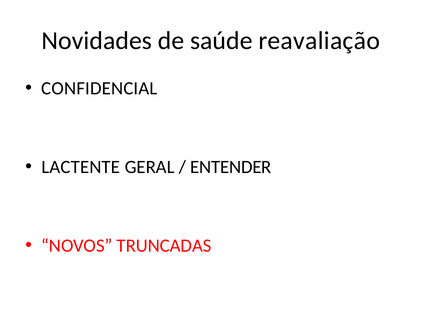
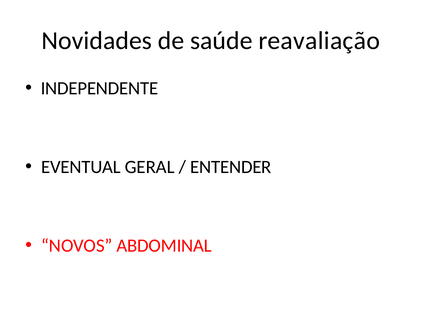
CONFIDENCIAL: CONFIDENCIAL -> INDEPENDENTE
LACTENTE: LACTENTE -> EVENTUAL
TRUNCADAS: TRUNCADAS -> ABDOMINAL
